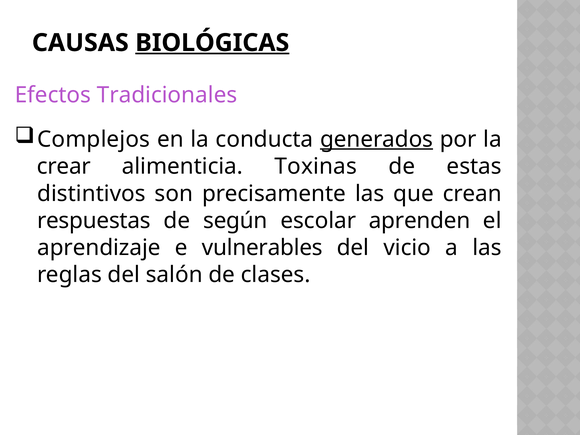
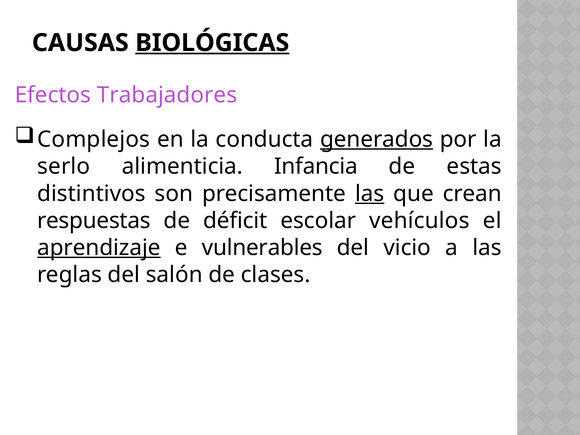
Tradicionales: Tradicionales -> Trabajadores
crear: crear -> serlo
Toxinas: Toxinas -> Infancia
las at (370, 194) underline: none -> present
según: según -> déficit
aprenden: aprenden -> vehículos
aprendizaje underline: none -> present
